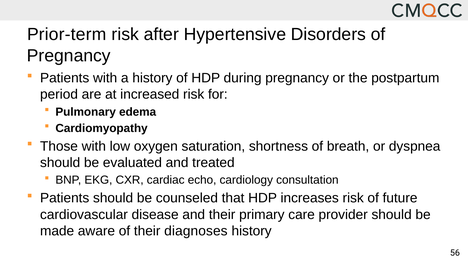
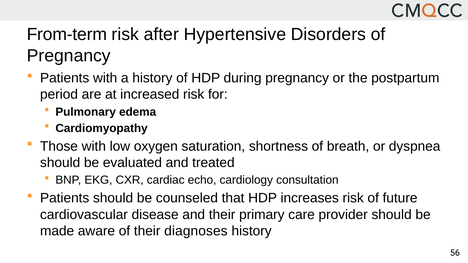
Prior-term: Prior-term -> From-term
